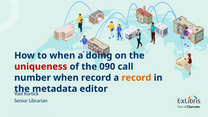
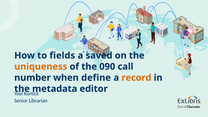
to when: when -> fields
doing: doing -> saved
uniqueness colour: red -> orange
when record: record -> define
